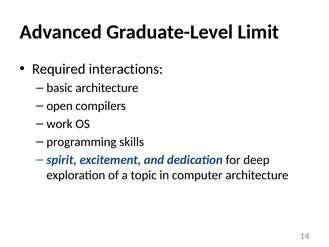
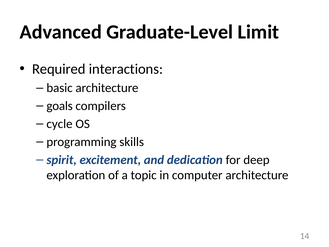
open: open -> goals
work: work -> cycle
